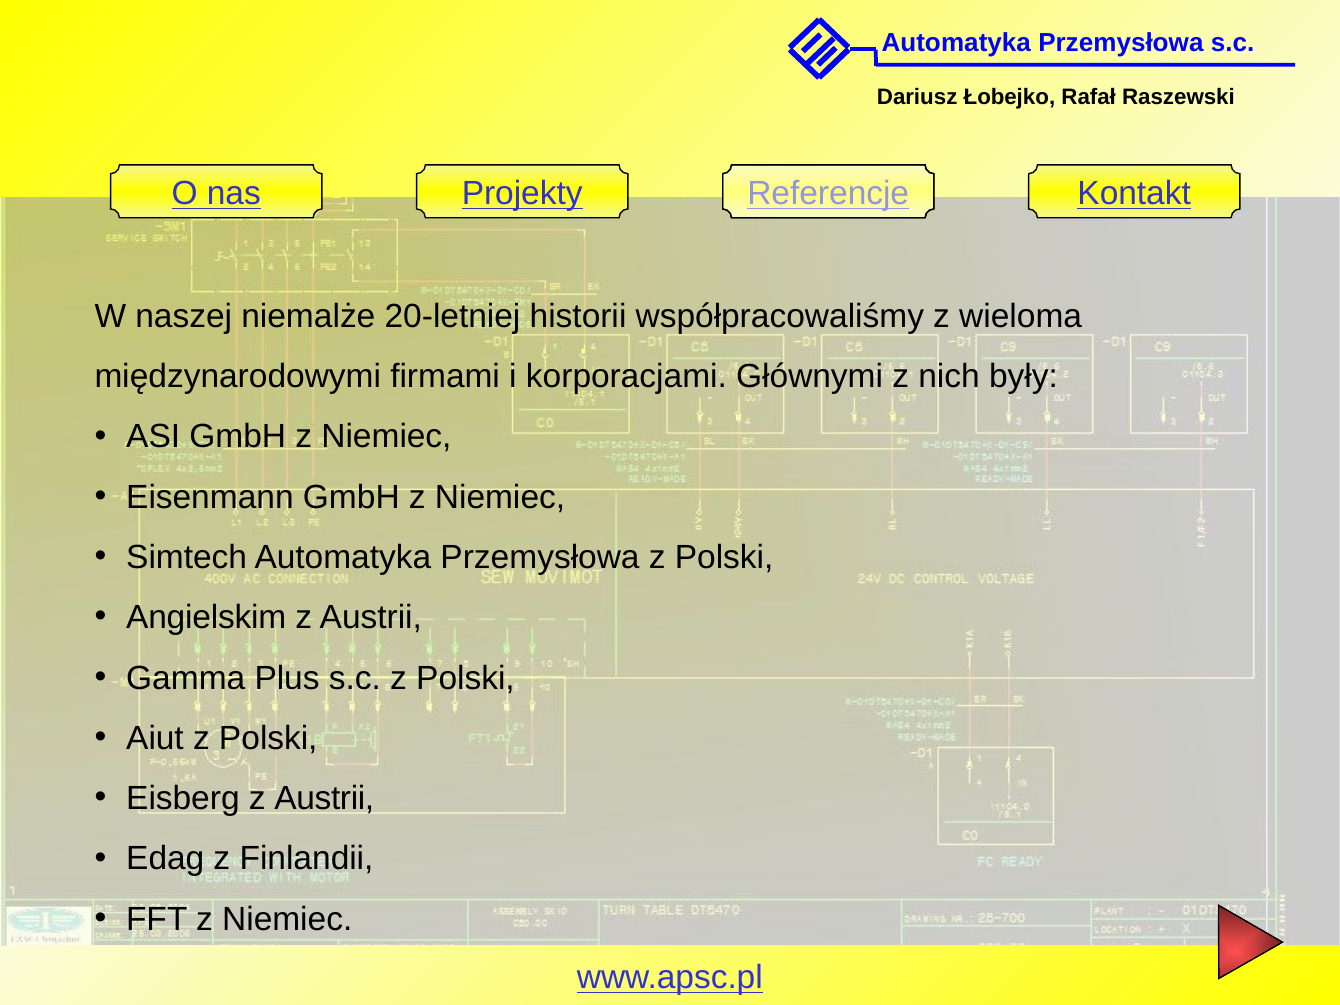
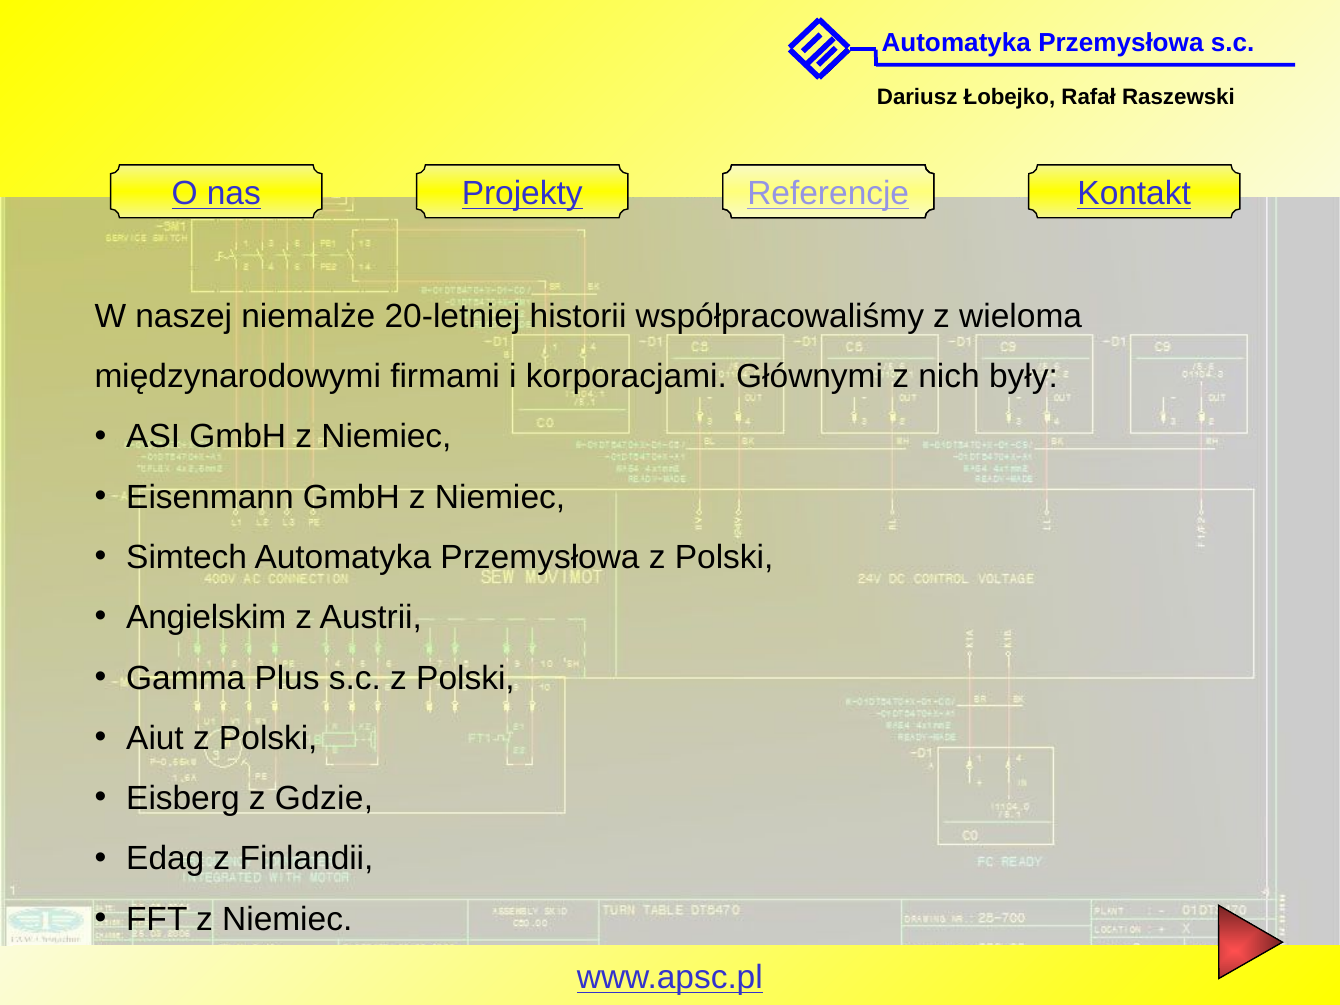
Eisberg z Austrii: Austrii -> Gdzie
